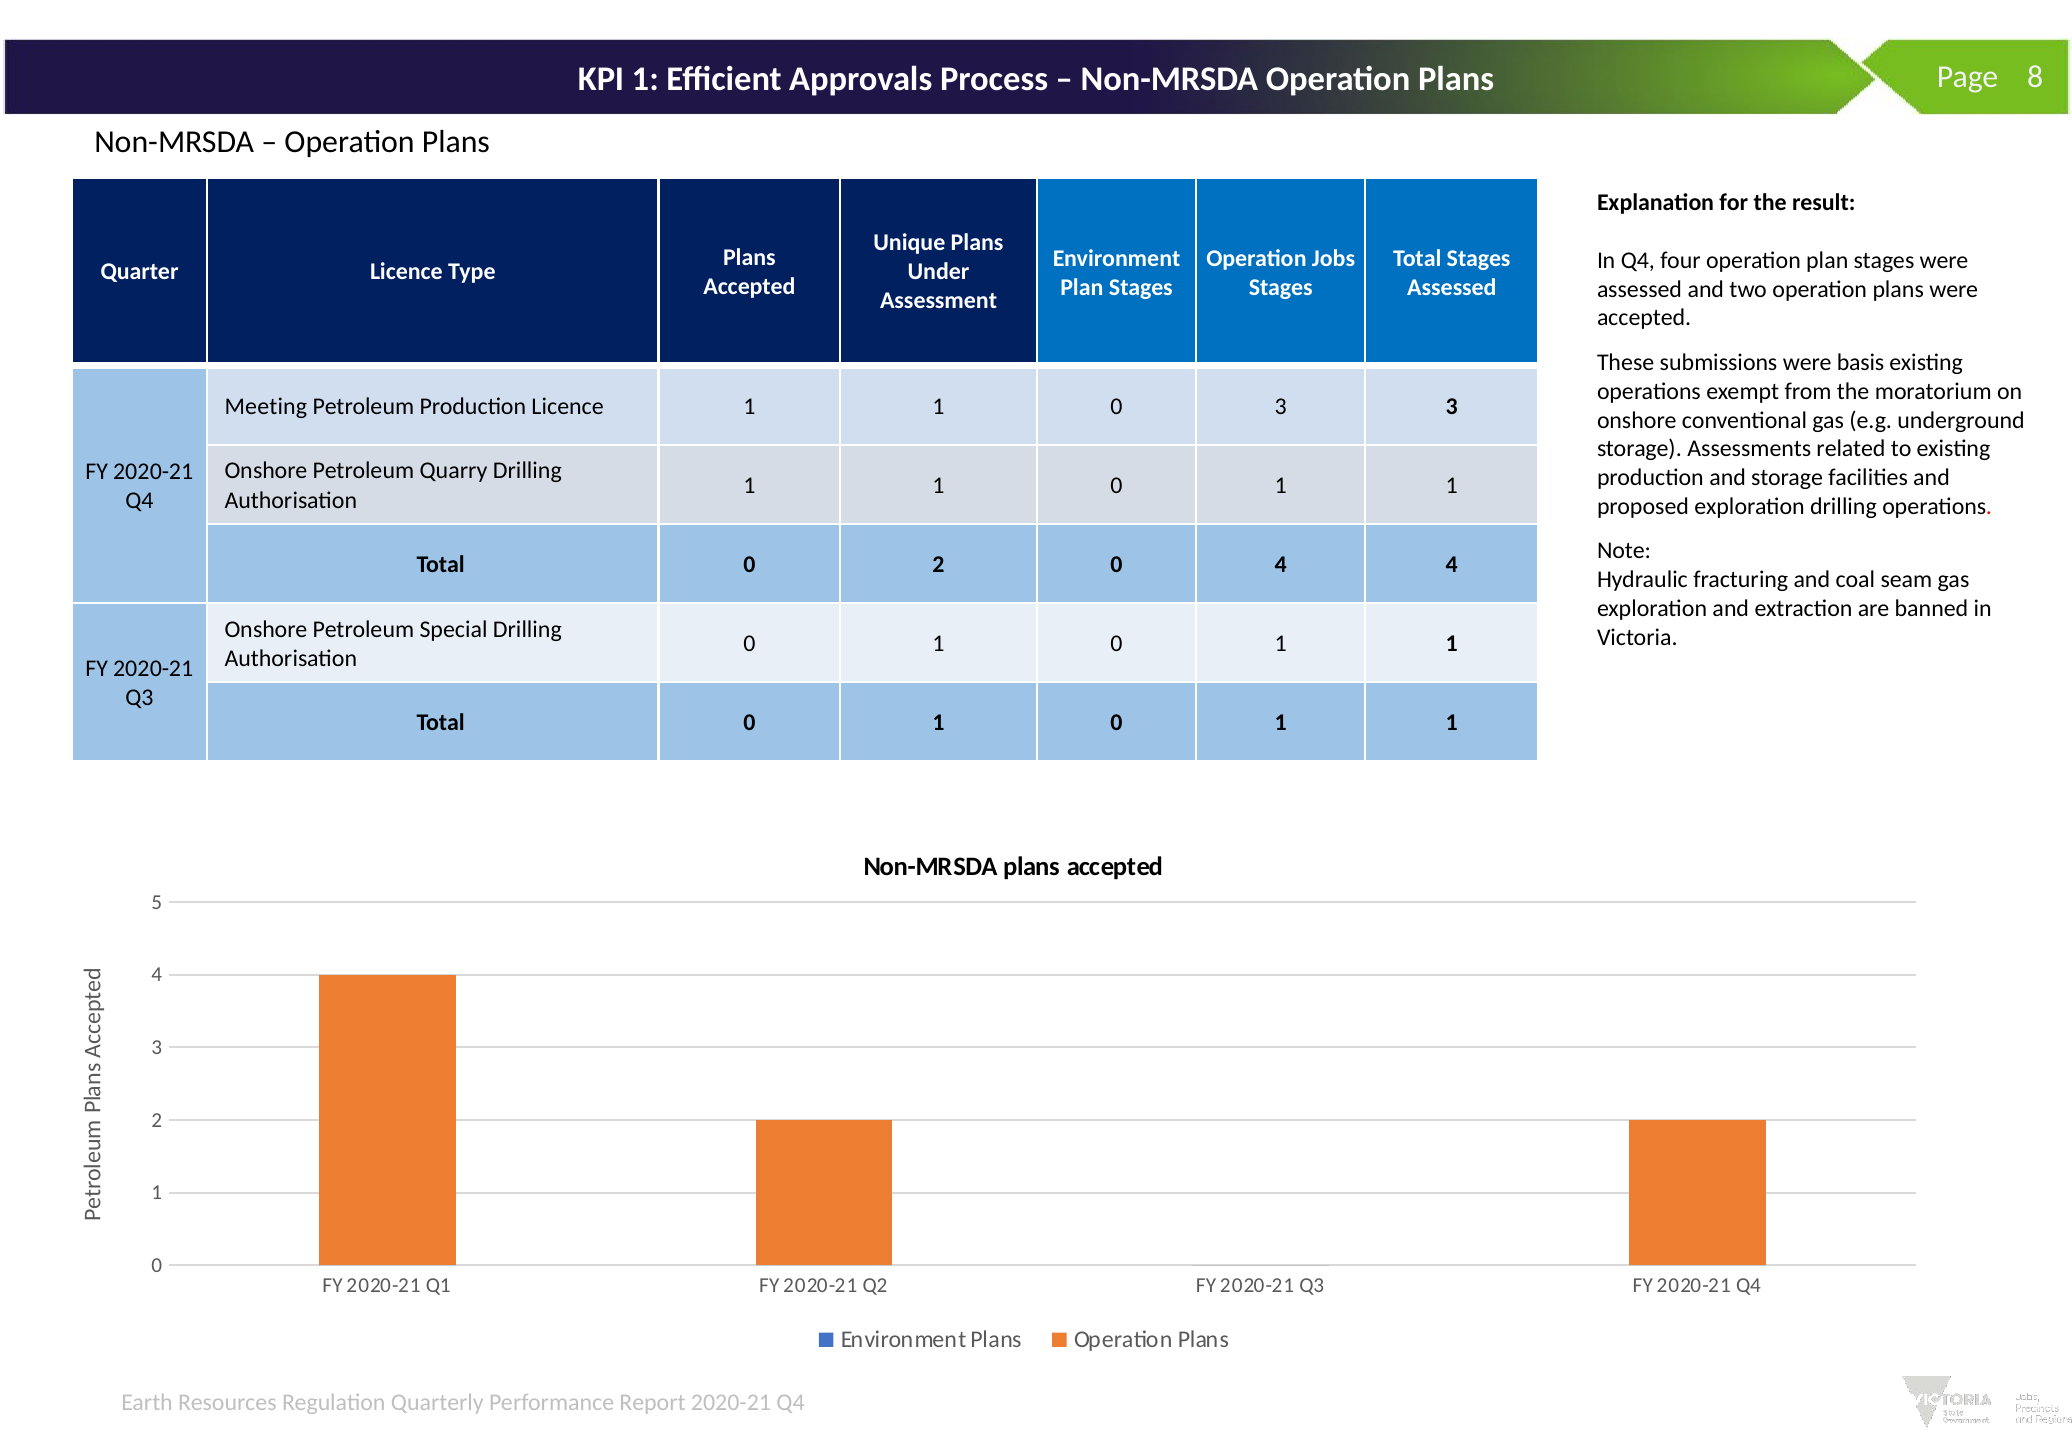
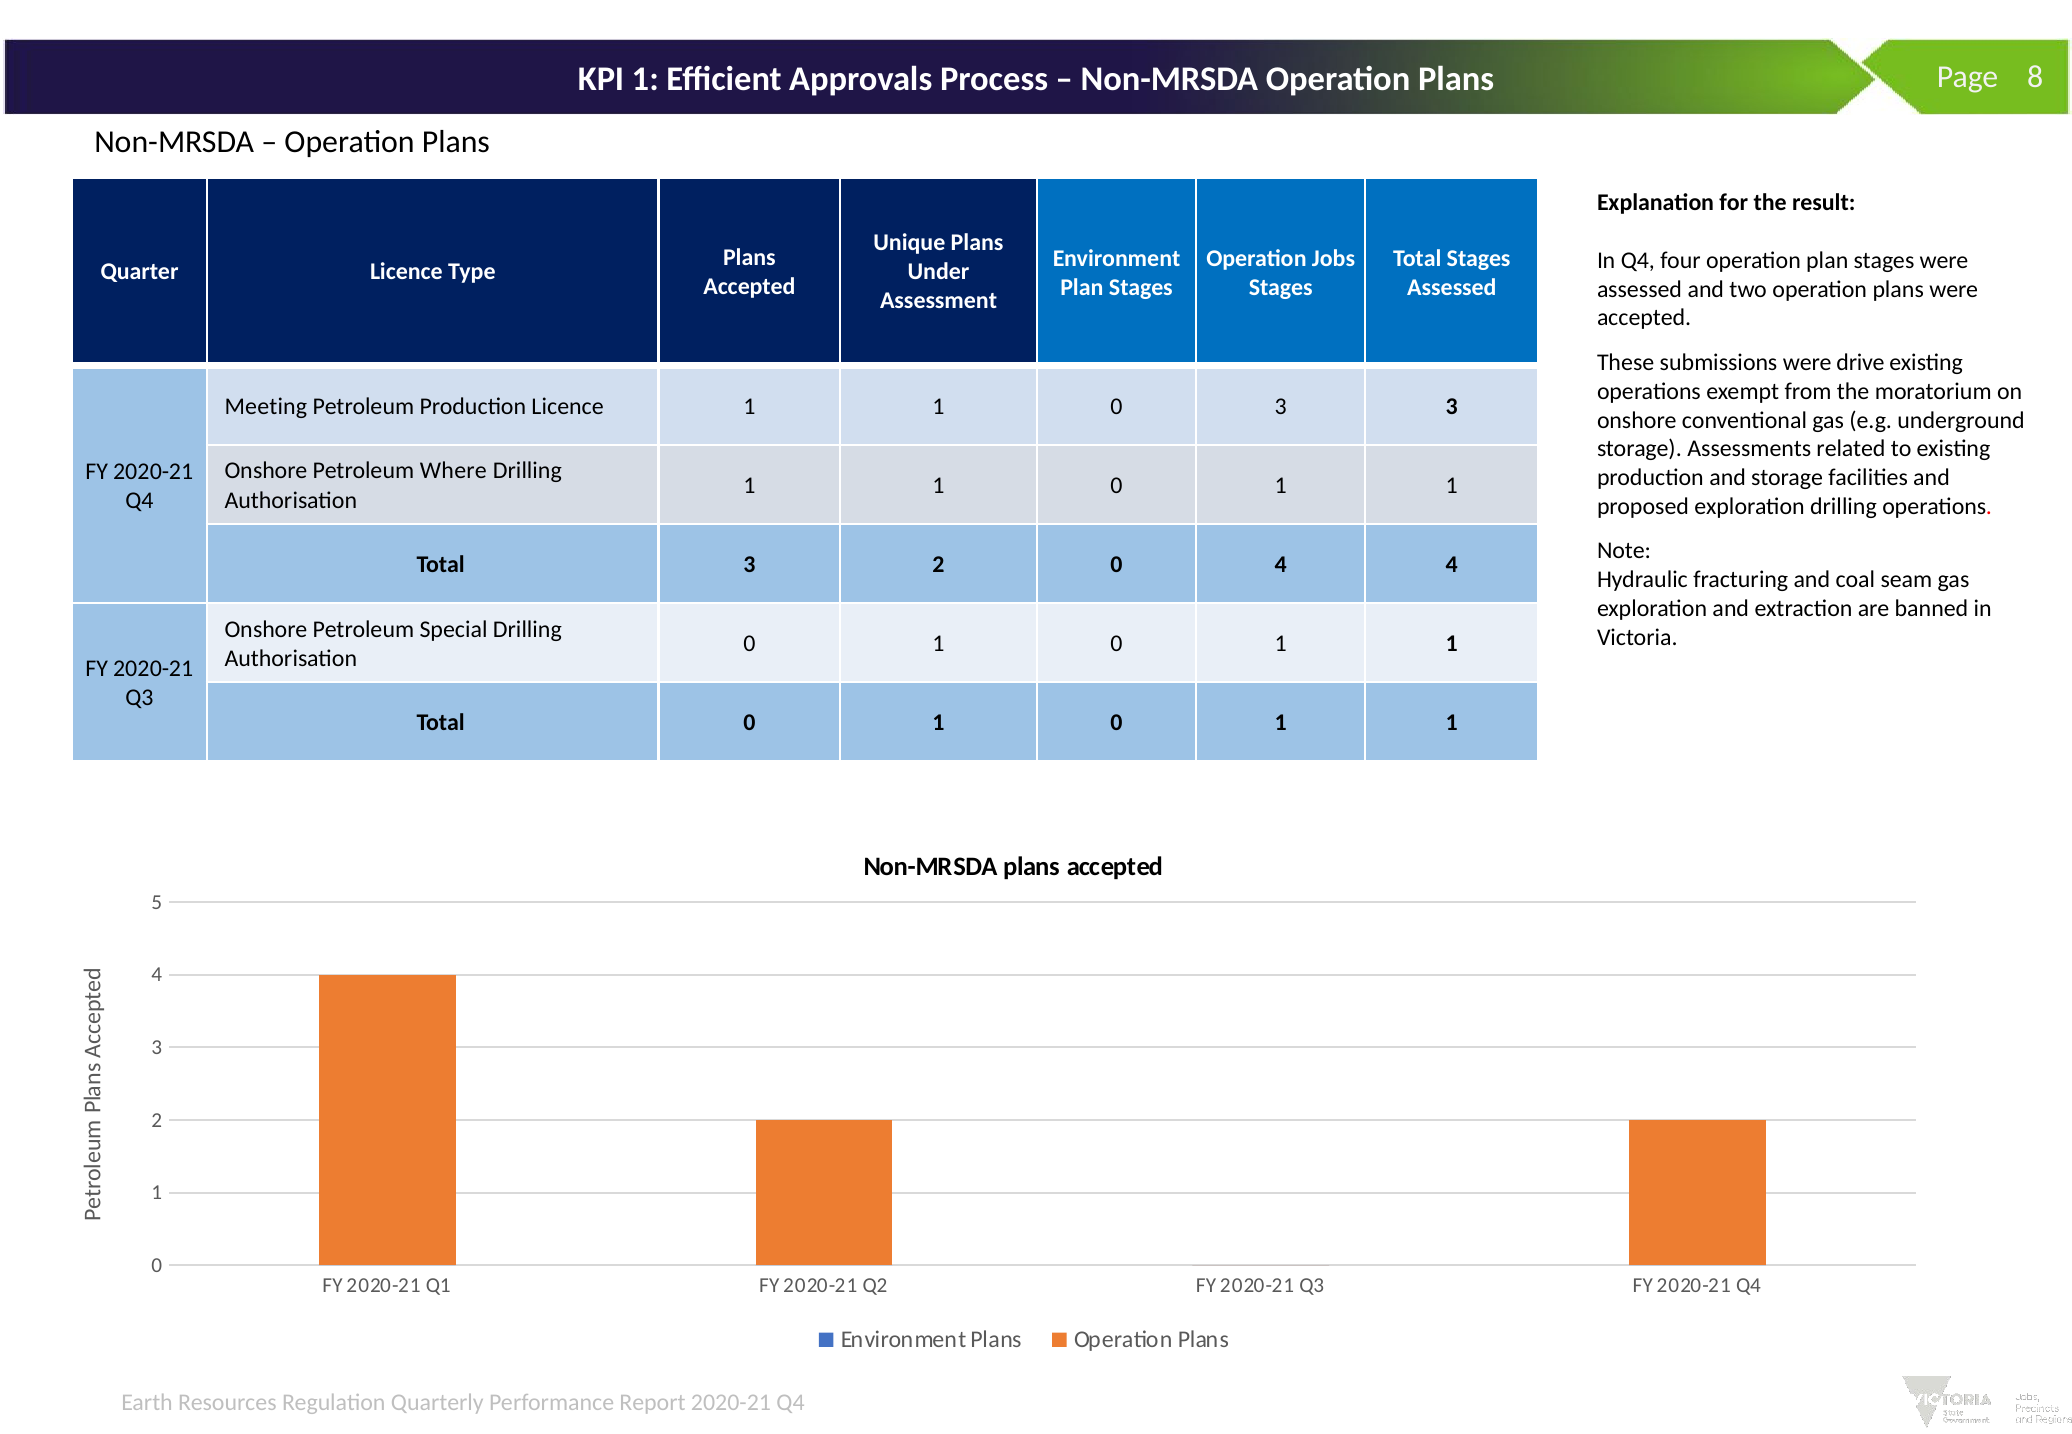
basis: basis -> drive
Quarry: Quarry -> Where
0 at (749, 565): 0 -> 3
